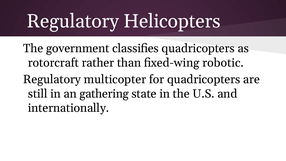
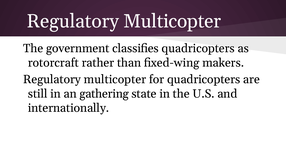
Helicopters at (172, 21): Helicopters -> Multicopter
robotic: robotic -> makers
